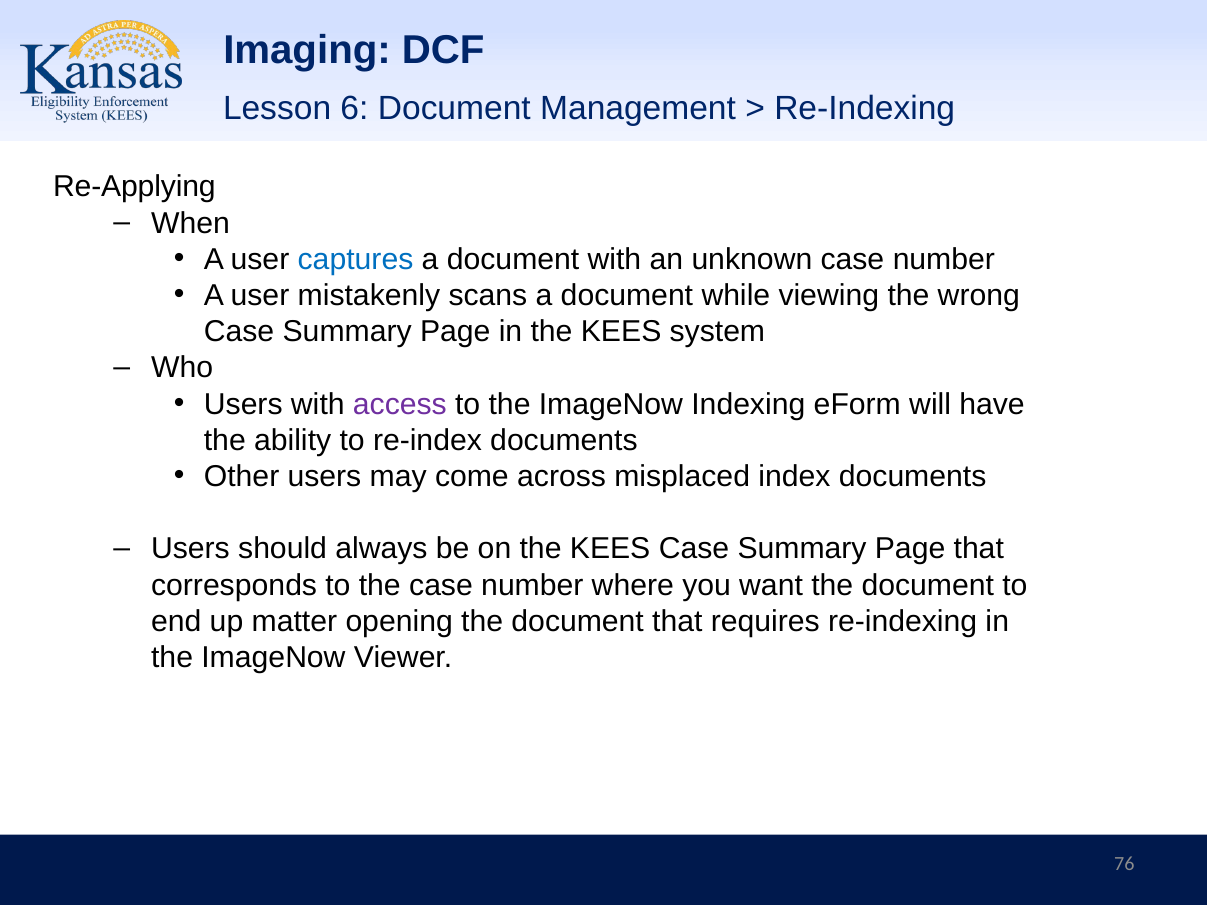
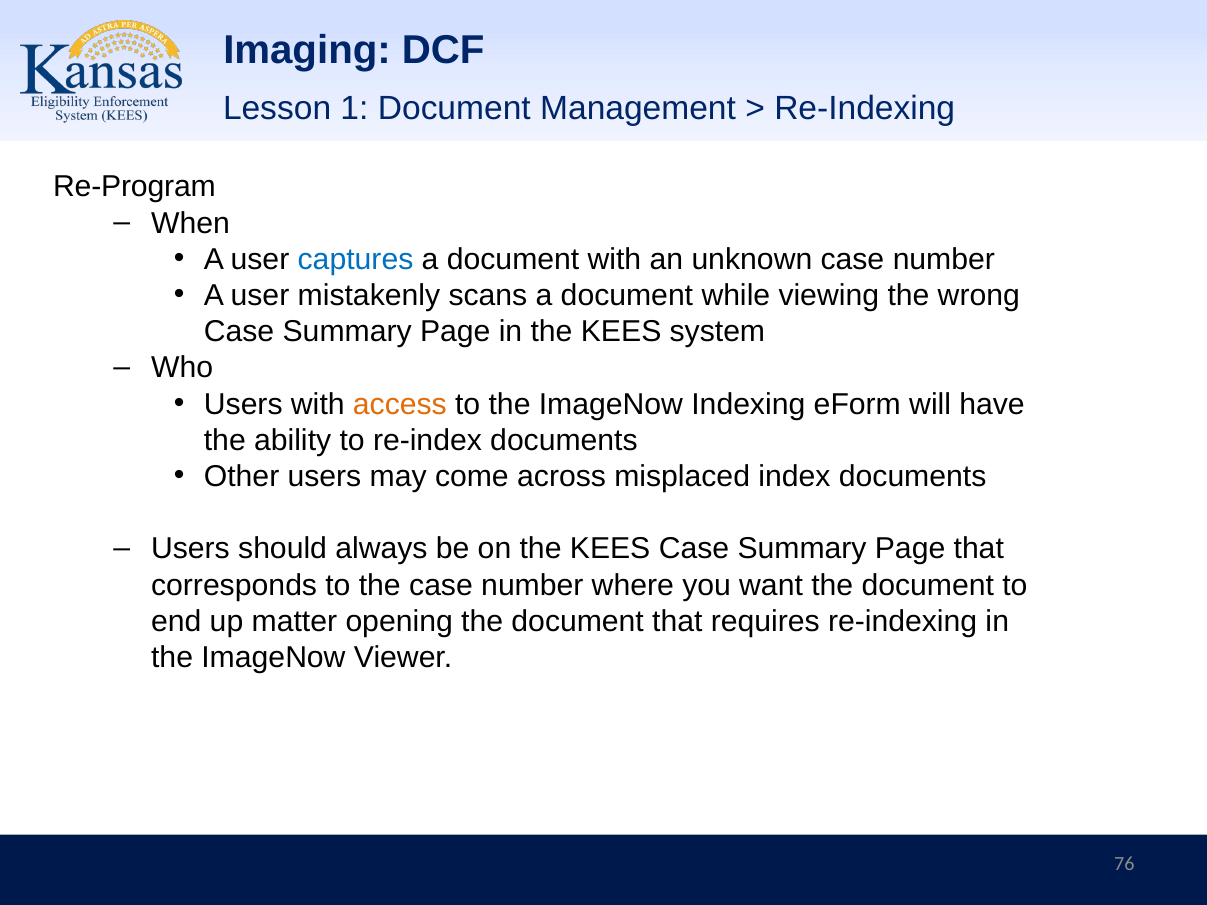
6: 6 -> 1
Re-Applying: Re-Applying -> Re-Program
access colour: purple -> orange
